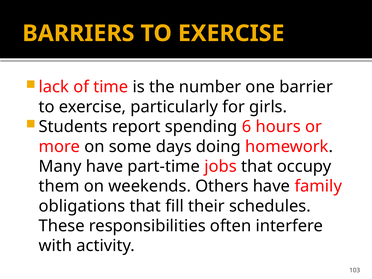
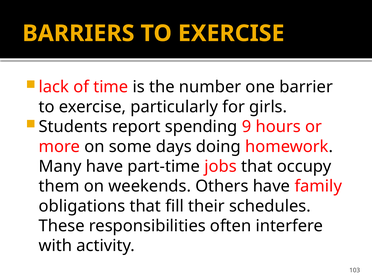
6: 6 -> 9
